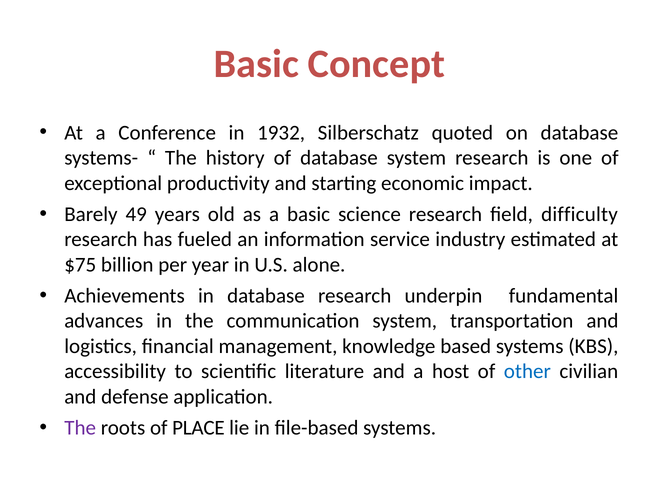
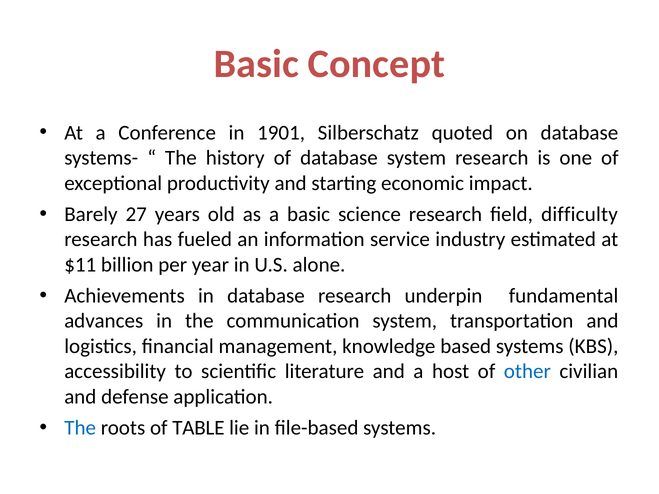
1932: 1932 -> 1901
49: 49 -> 27
$75: $75 -> $11
The at (80, 428) colour: purple -> blue
PLACE: PLACE -> TABLE
